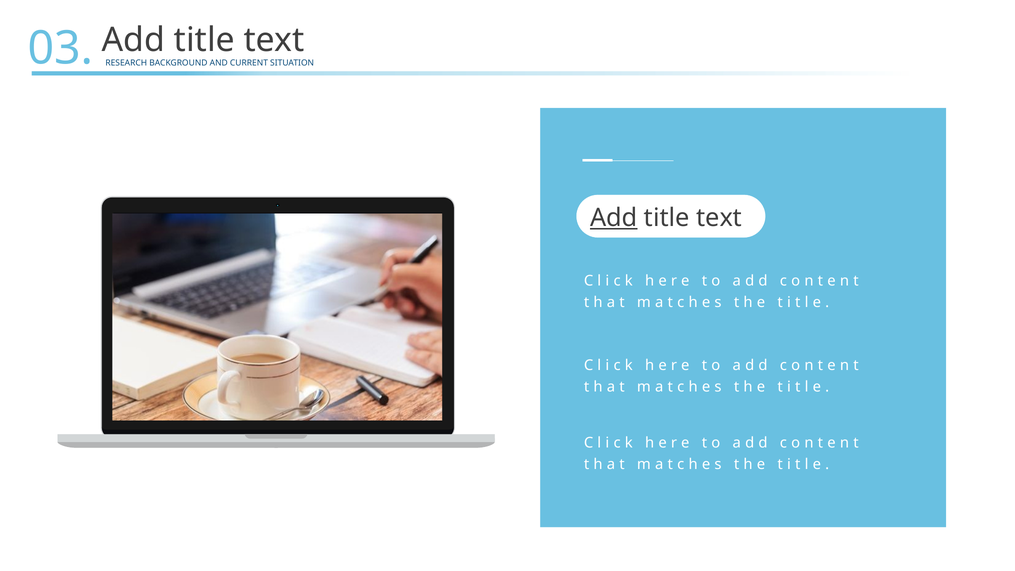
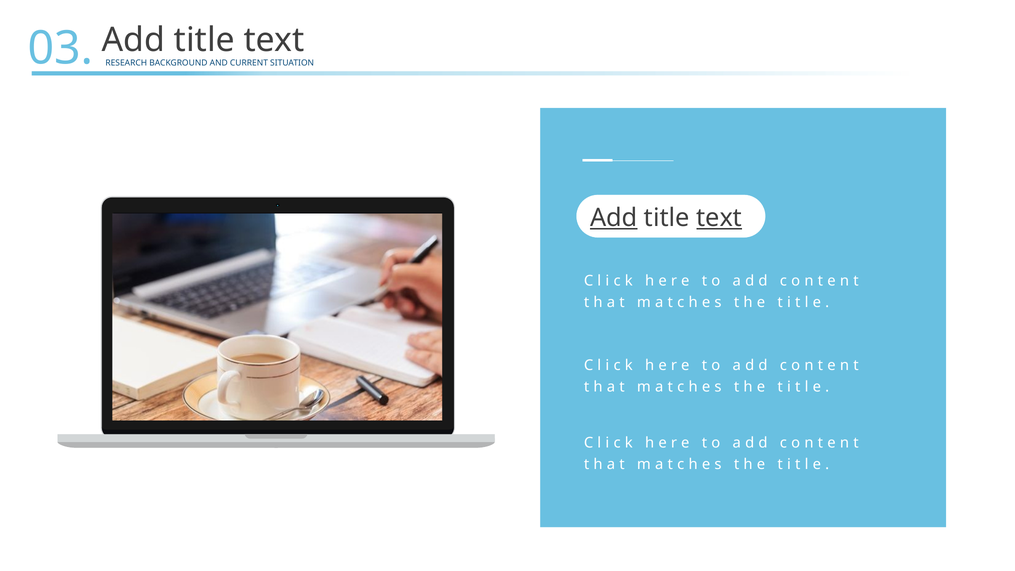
text at (719, 218) underline: none -> present
